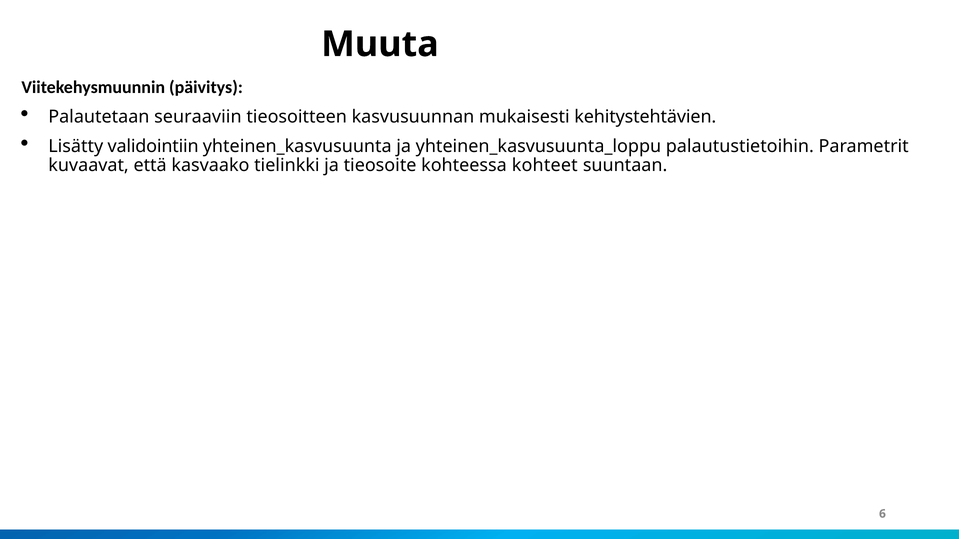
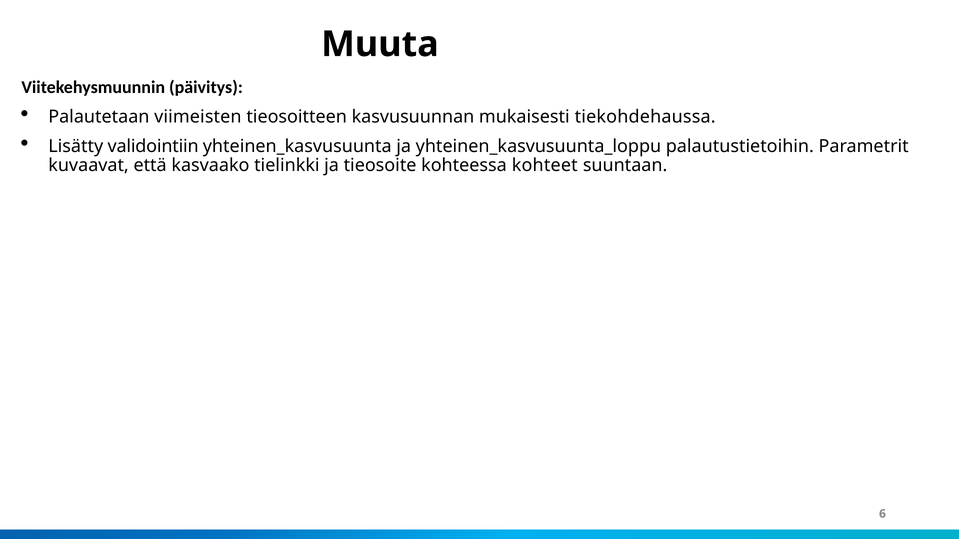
seuraaviin: seuraaviin -> viimeisten
kehitystehtävien: kehitystehtävien -> tiekohdehaussa
